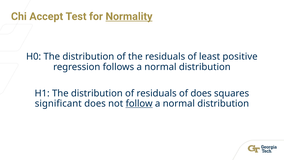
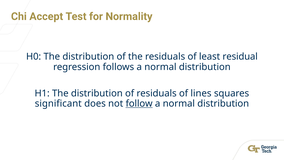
Normality underline: present -> none
positive: positive -> residual
of does: does -> lines
